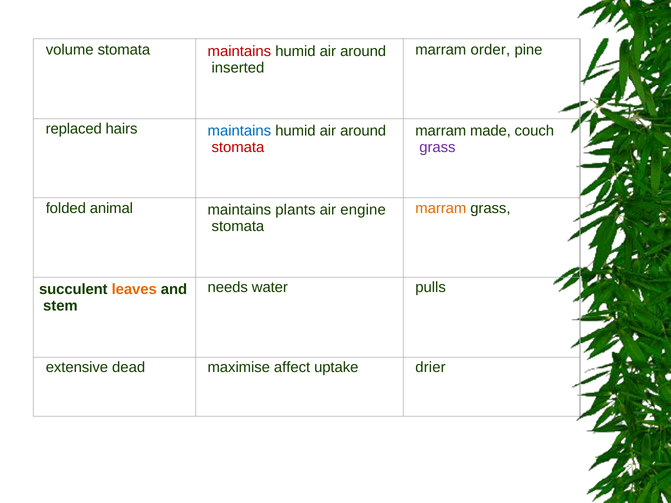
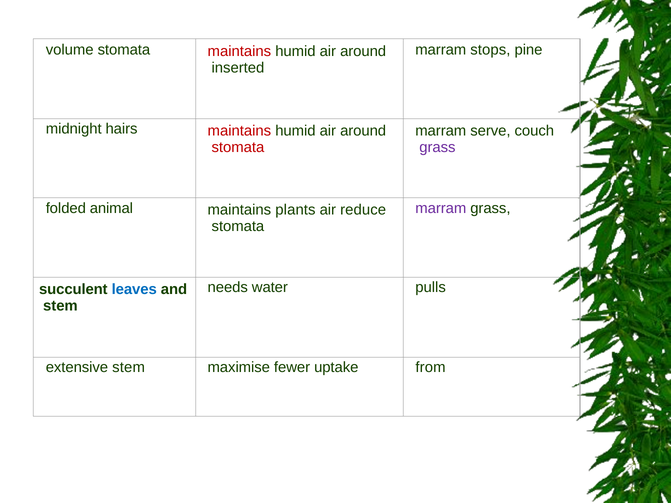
order: order -> stops
replaced: replaced -> midnight
maintains at (239, 131) colour: blue -> red
made: made -> serve
engine: engine -> reduce
marram at (441, 208) colour: orange -> purple
leaves colour: orange -> blue
extensive dead: dead -> stem
affect: affect -> fewer
drier: drier -> from
